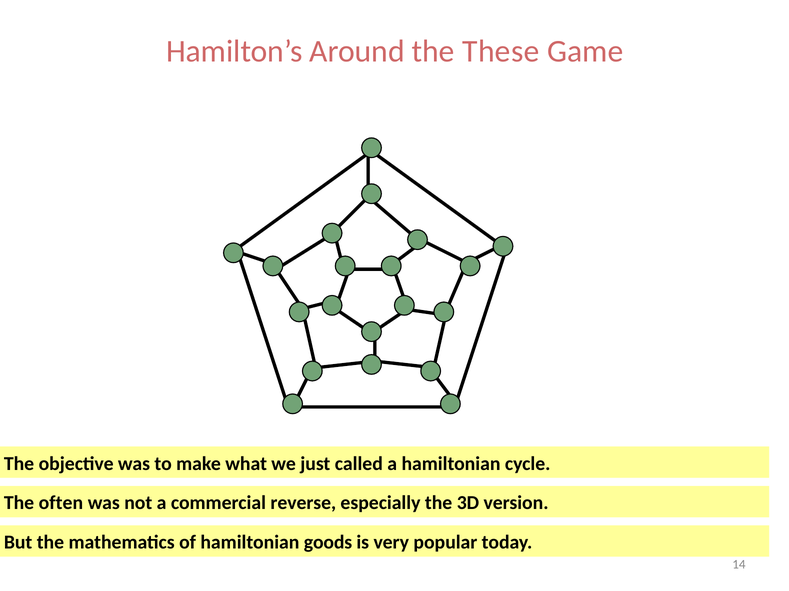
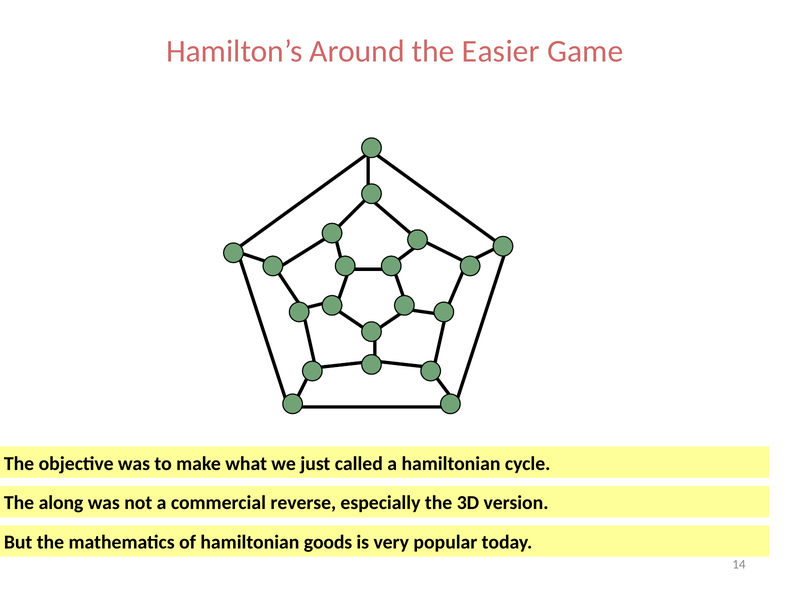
These: These -> Easier
often: often -> along
